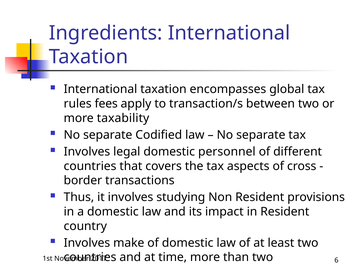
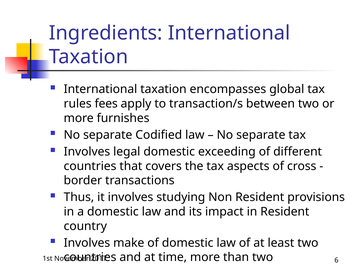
taxability: taxability -> furnishes
personnel: personnel -> exceeding
